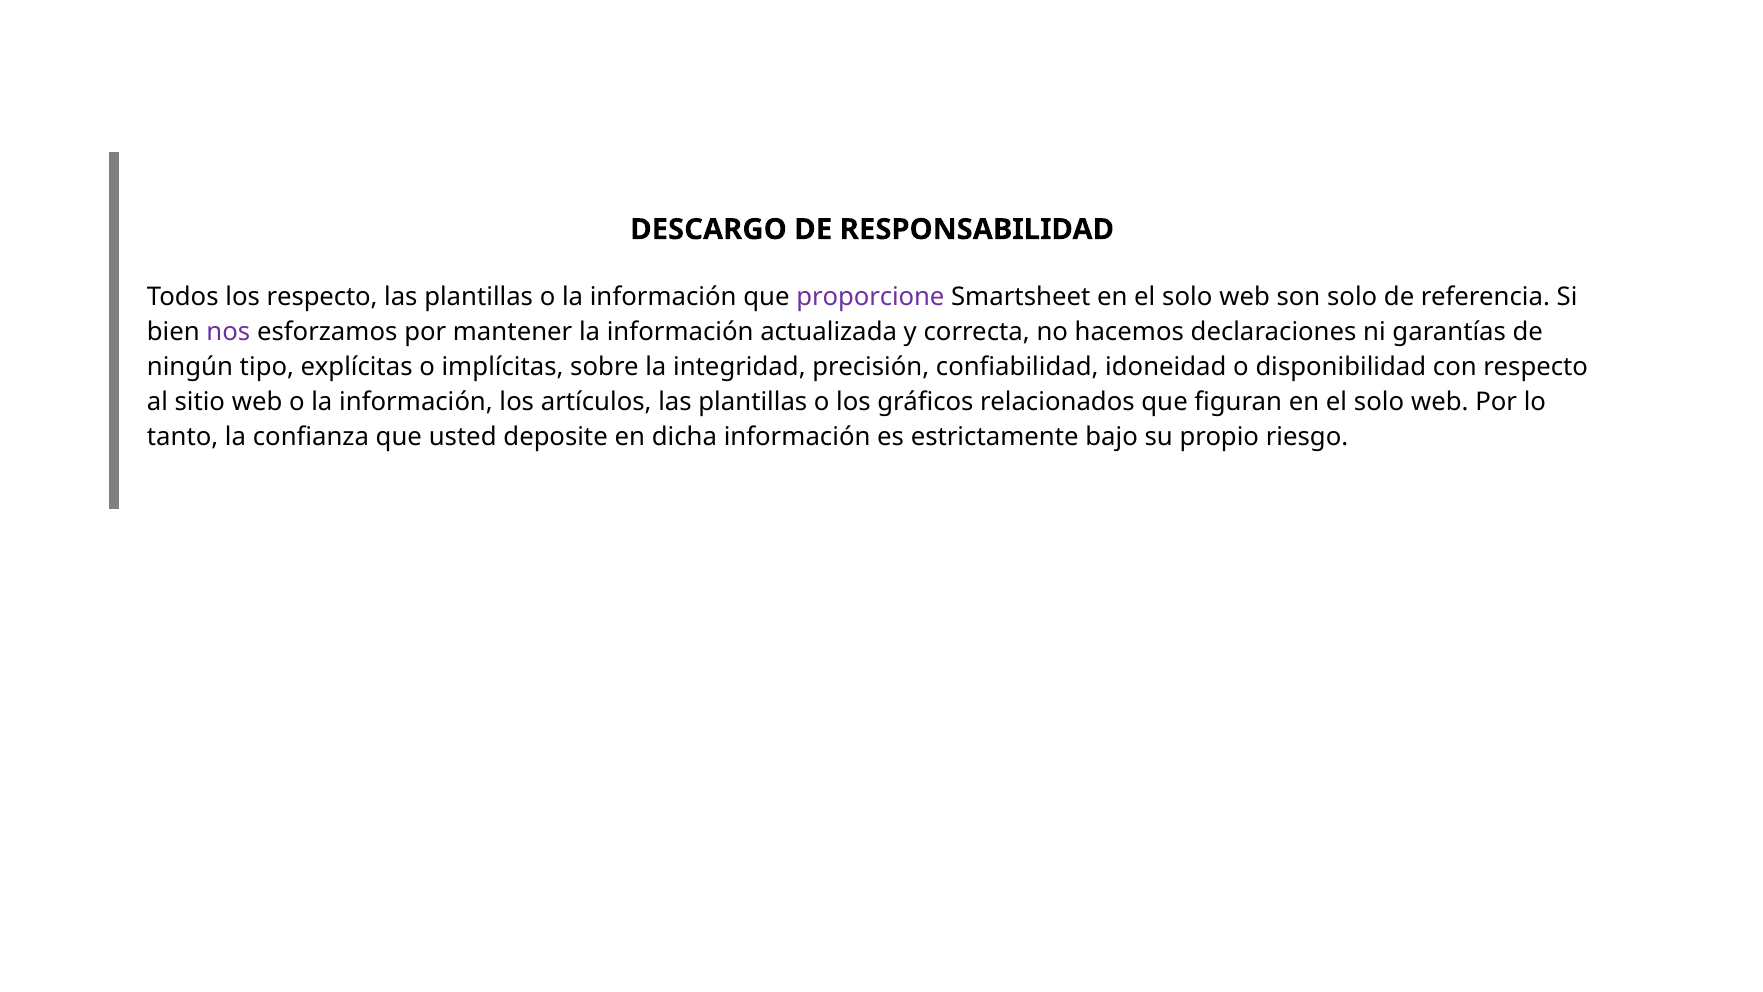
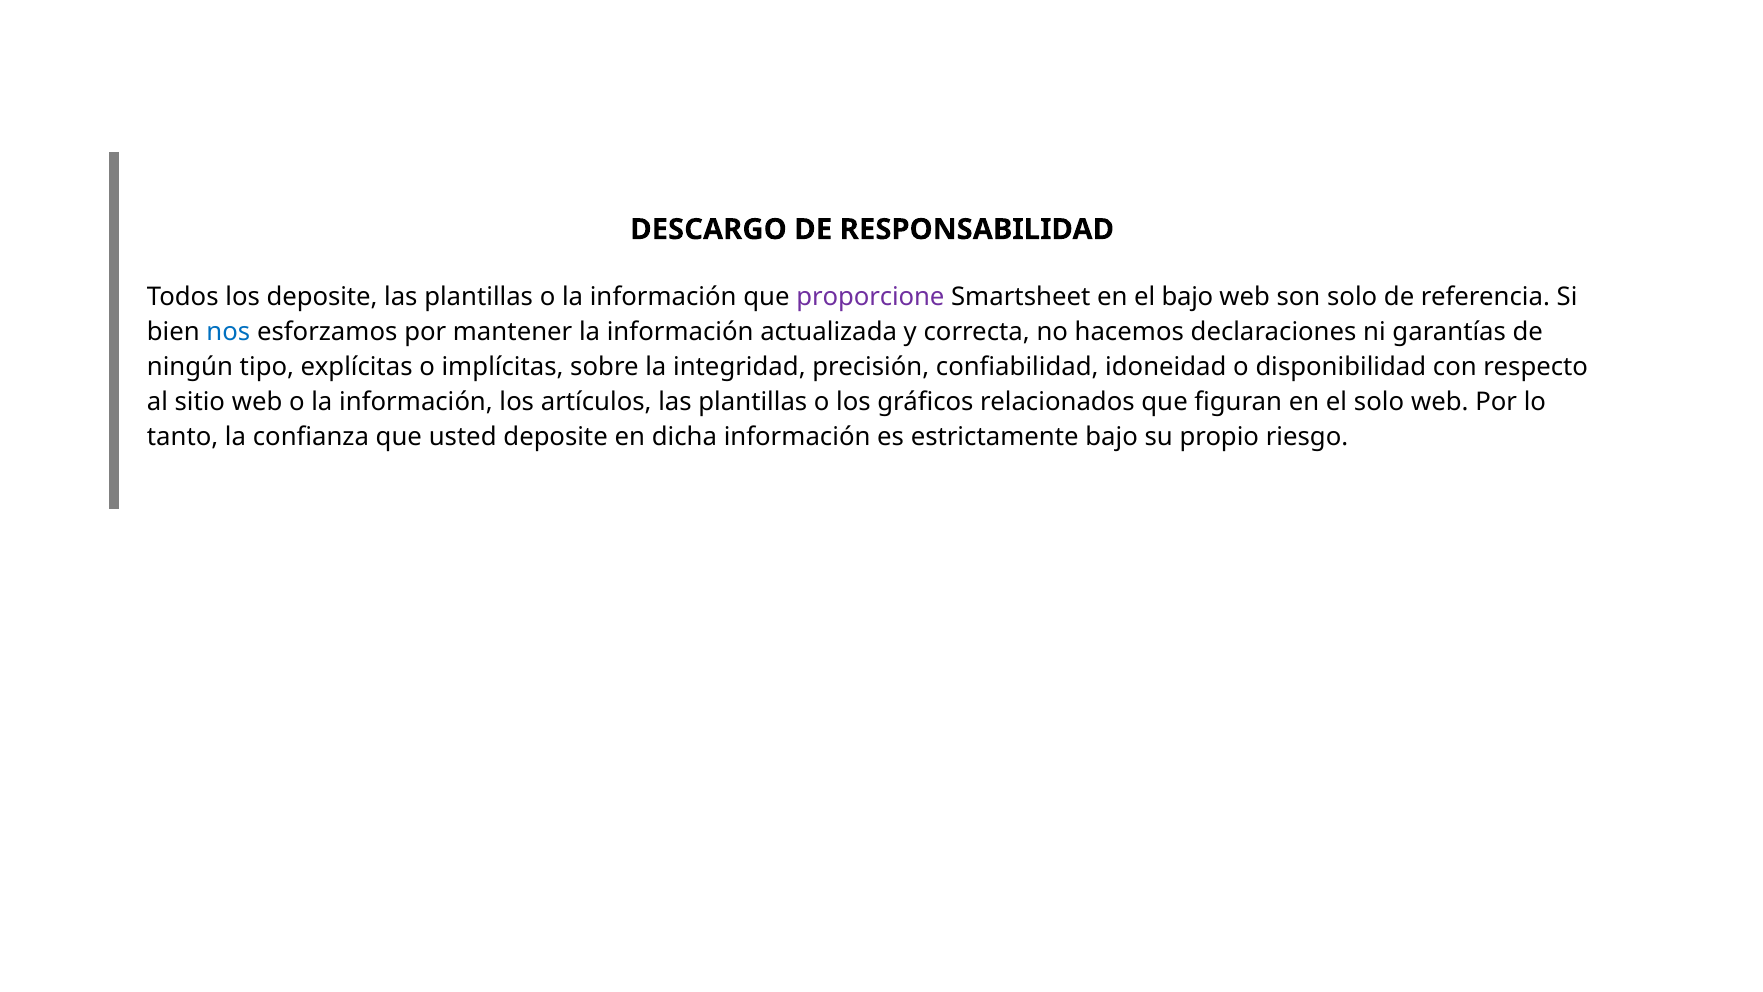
los respecto: respecto -> deposite
Smartsheet en el solo: solo -> bajo
nos colour: purple -> blue
